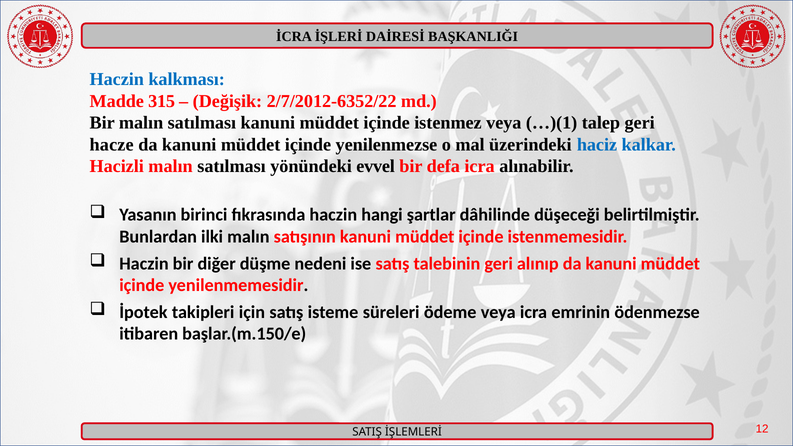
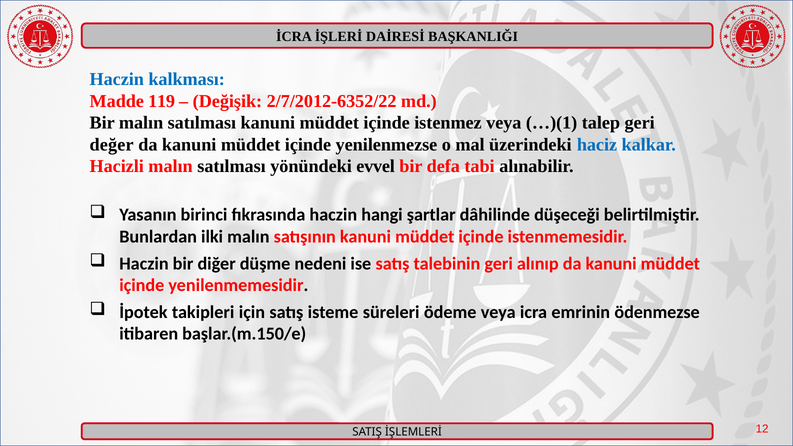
315: 315 -> 119
hacze: hacze -> değer
defa icra: icra -> tabi
